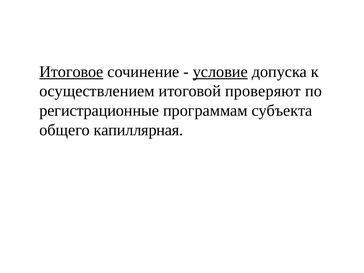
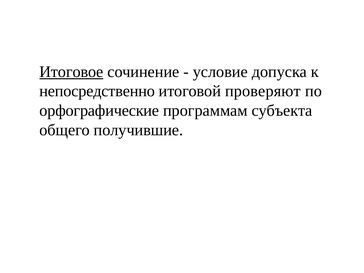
условие underline: present -> none
осуществлением: осуществлением -> непосредственно
регистрационные: регистрационные -> орфографические
капиллярная: капиллярная -> получившие
